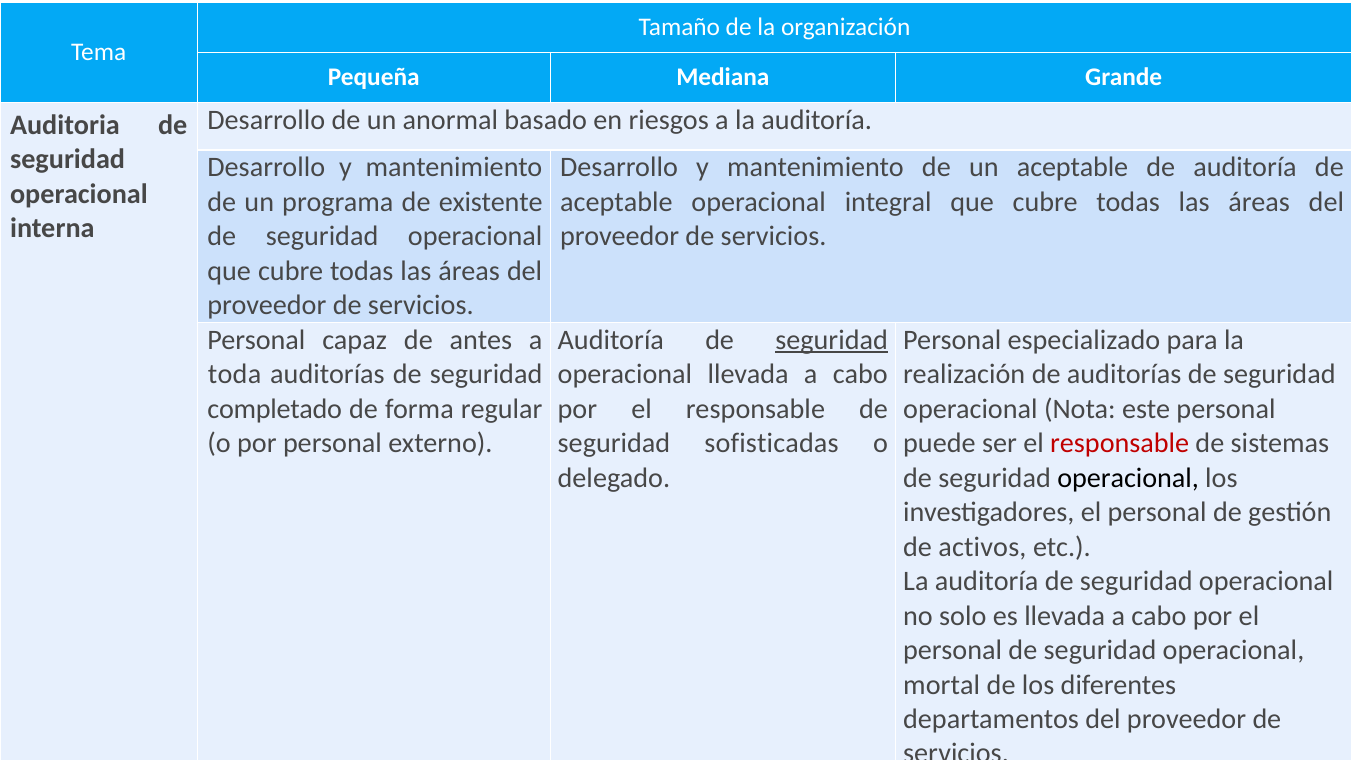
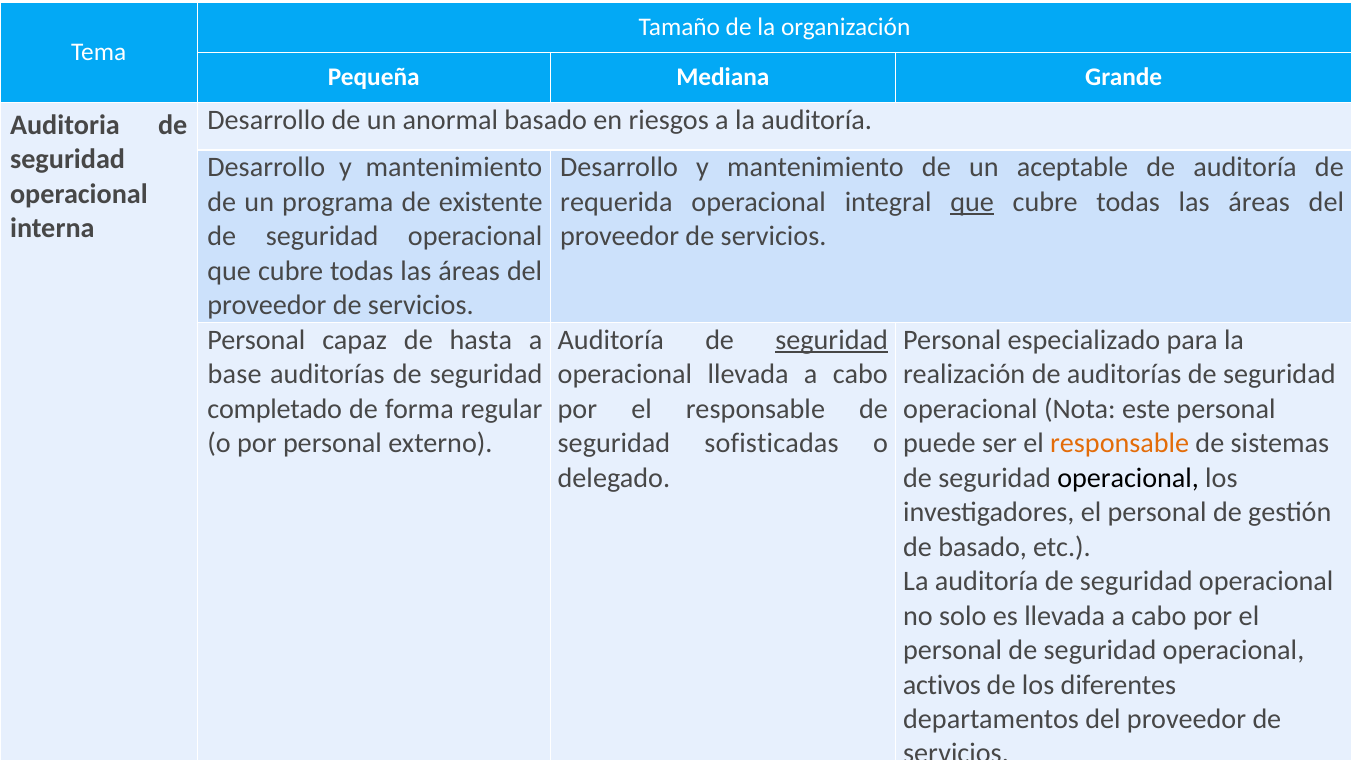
aceptable at (616, 202): aceptable -> requerida
que at (972, 202) underline: none -> present
antes: antes -> hasta
toda: toda -> base
responsable at (1120, 444) colour: red -> orange
de activos: activos -> basado
mortal: mortal -> activos
